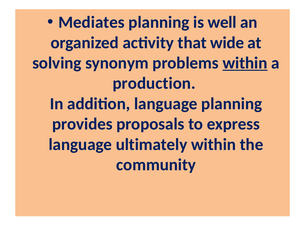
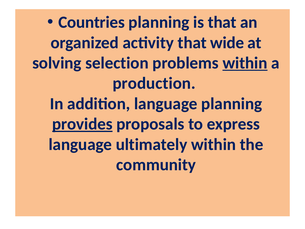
Mediates: Mediates -> Countries
is well: well -> that
synonym: synonym -> selection
provides underline: none -> present
